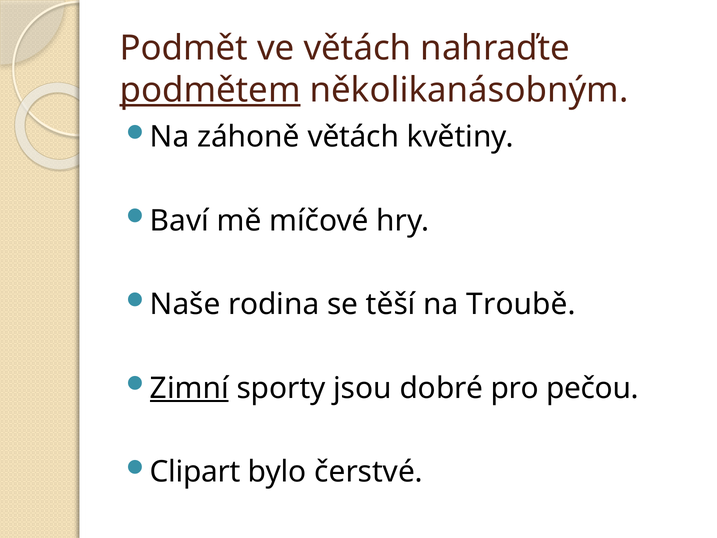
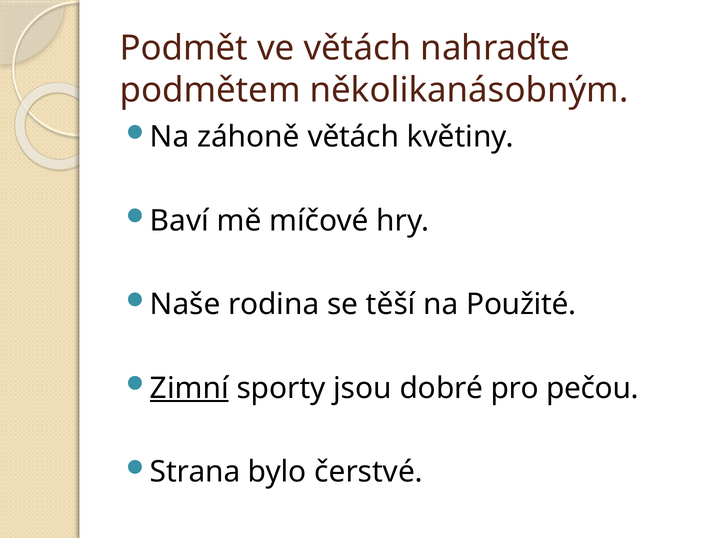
podmětem underline: present -> none
Troubě: Troubě -> Použité
Clipart: Clipart -> Strana
